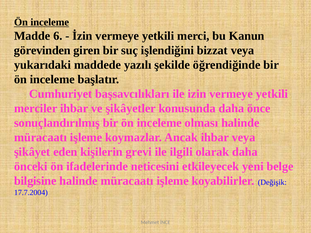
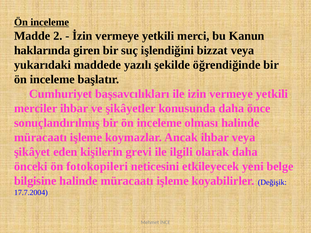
6: 6 -> 2
görevinden: görevinden -> haklarında
ifadelerinde: ifadelerinde -> fotokopileri
